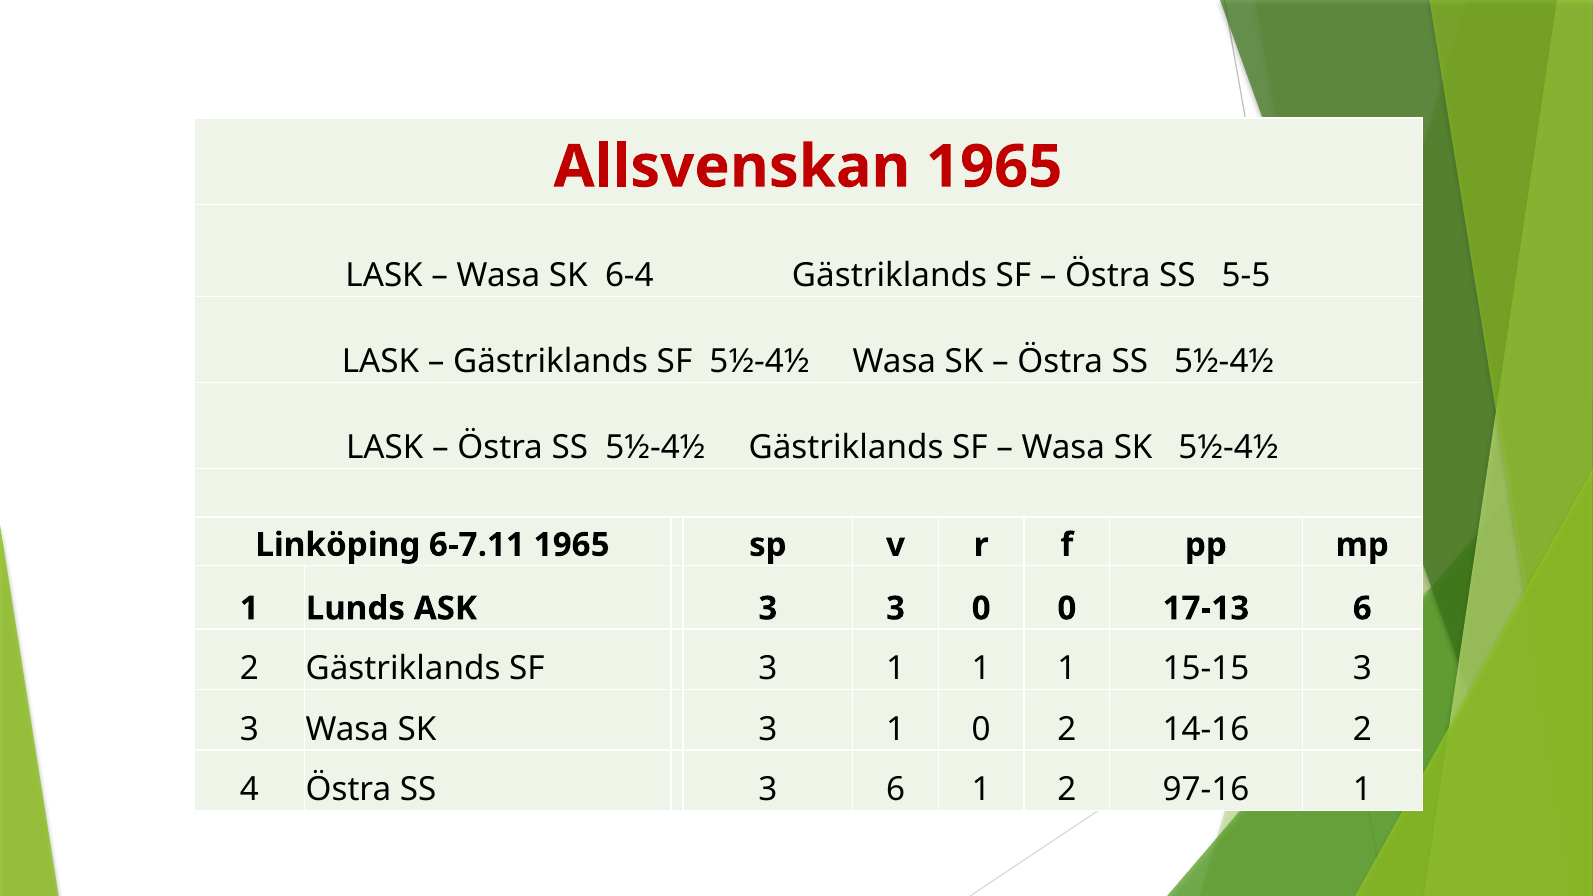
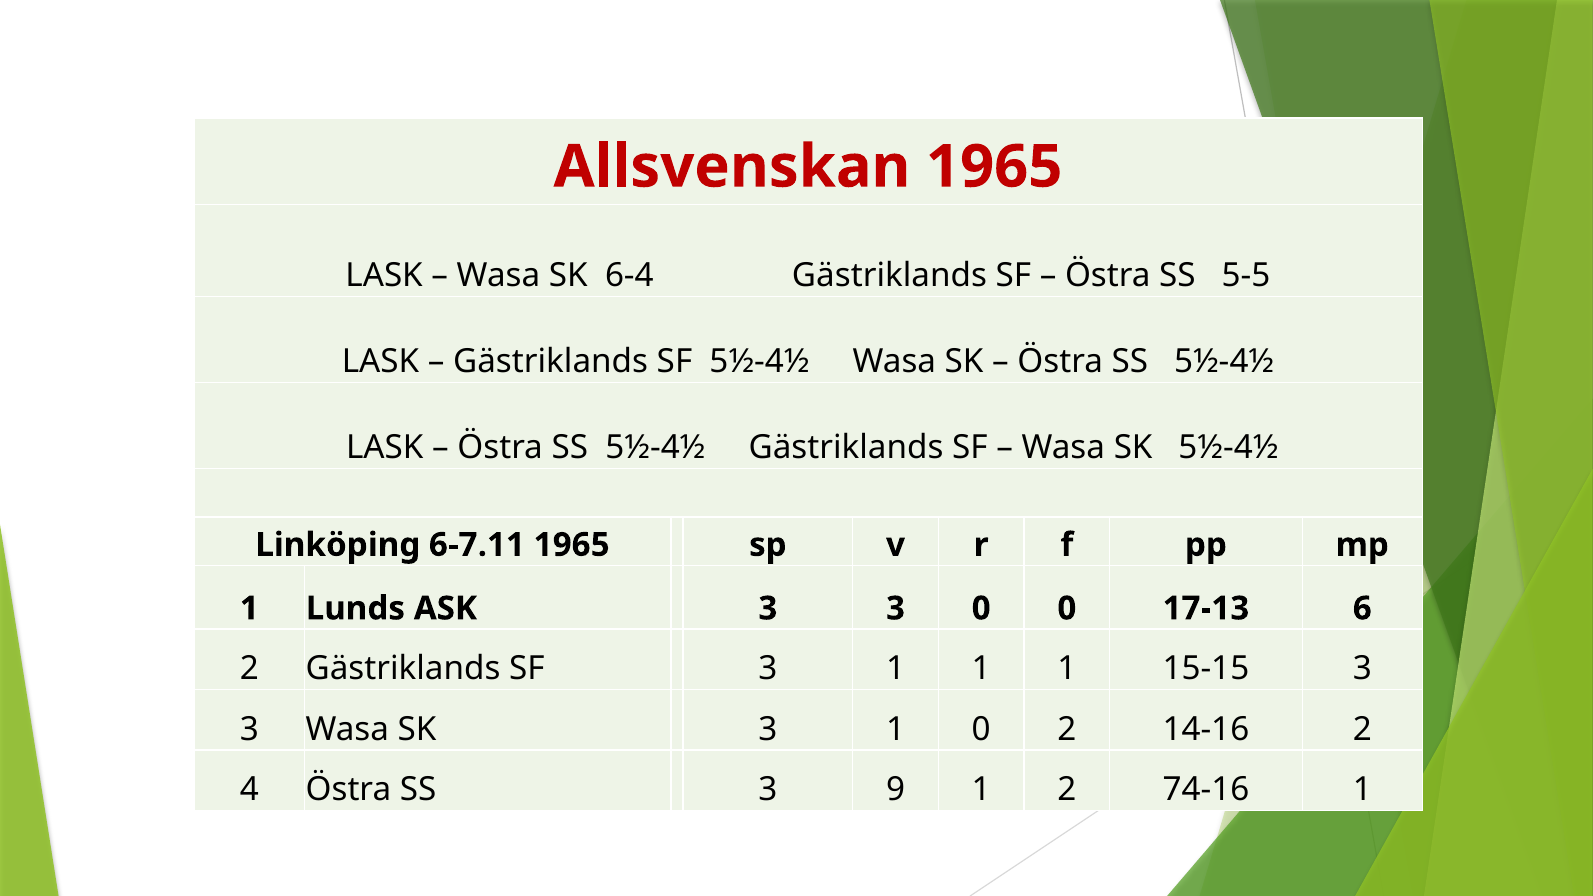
3 6: 6 -> 9
97-16: 97-16 -> 74-16
